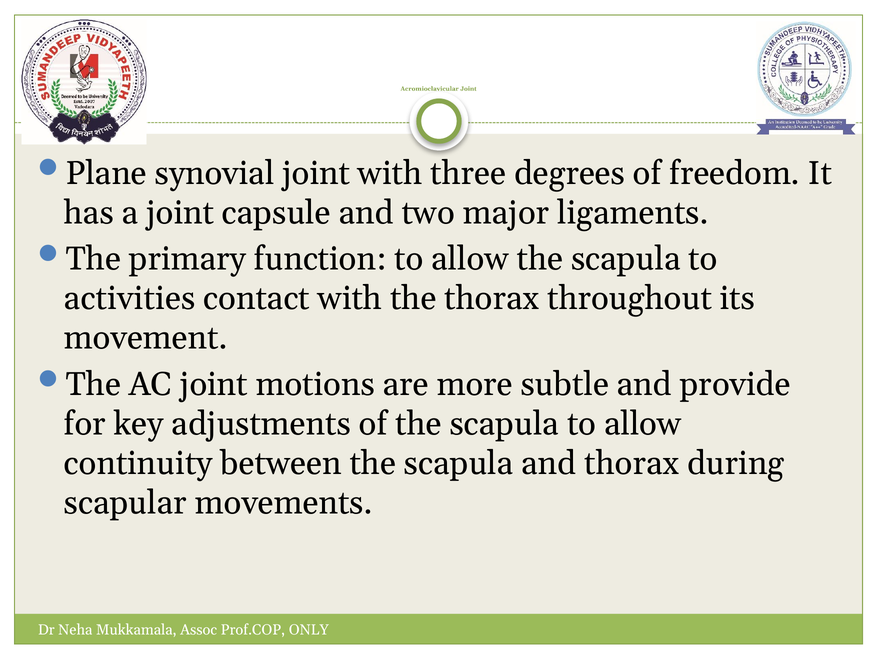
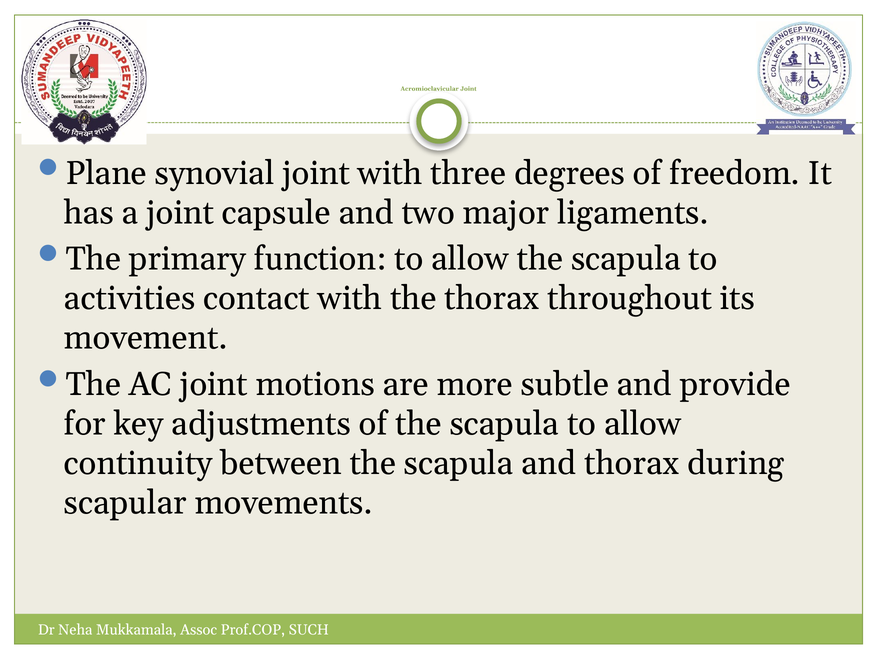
ONLY: ONLY -> SUCH
